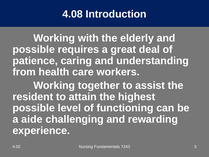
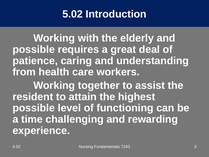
4.08: 4.08 -> 5.02
aide: aide -> time
